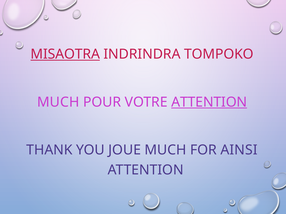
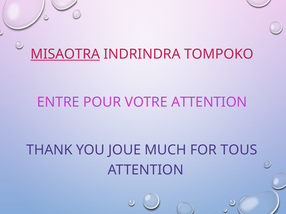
MUCH at (58, 102): MUCH -> ENTRE
ATTENTION at (209, 102) underline: present -> none
AINSI: AINSI -> TOUS
